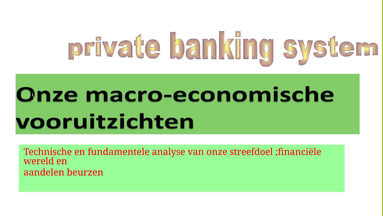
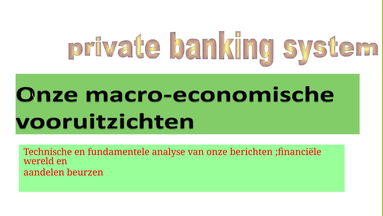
streefdoel: streefdoel -> berichten
